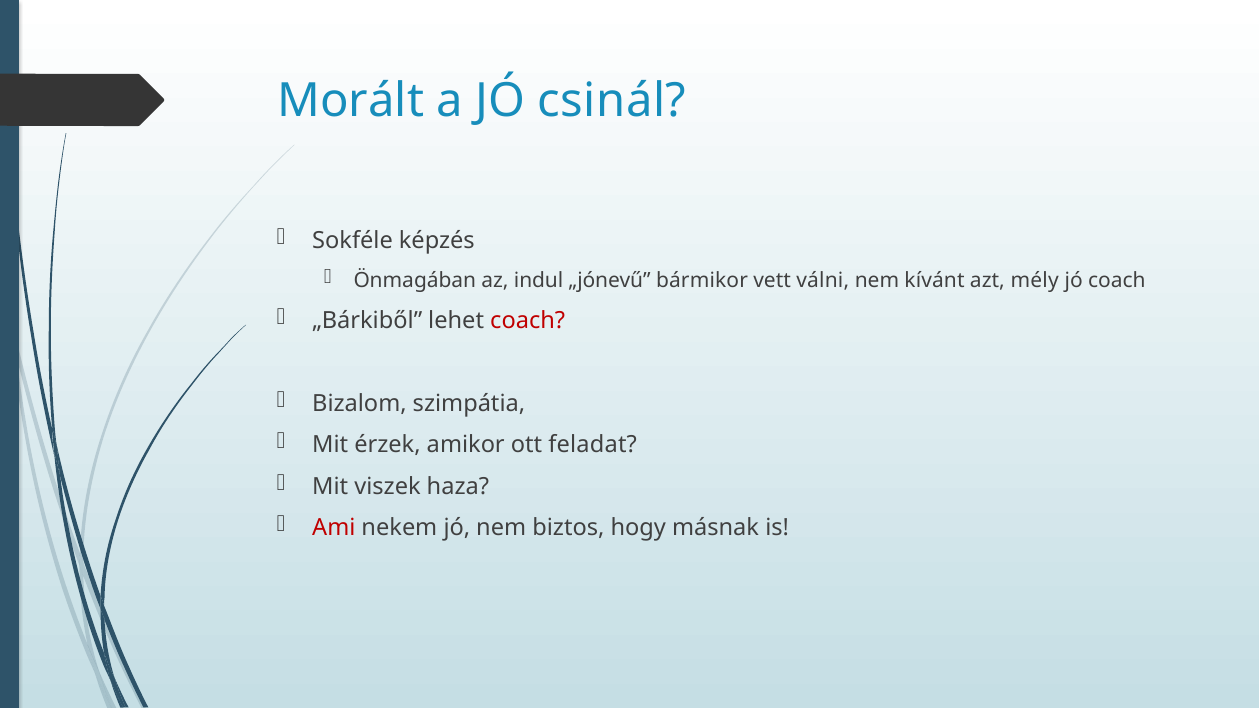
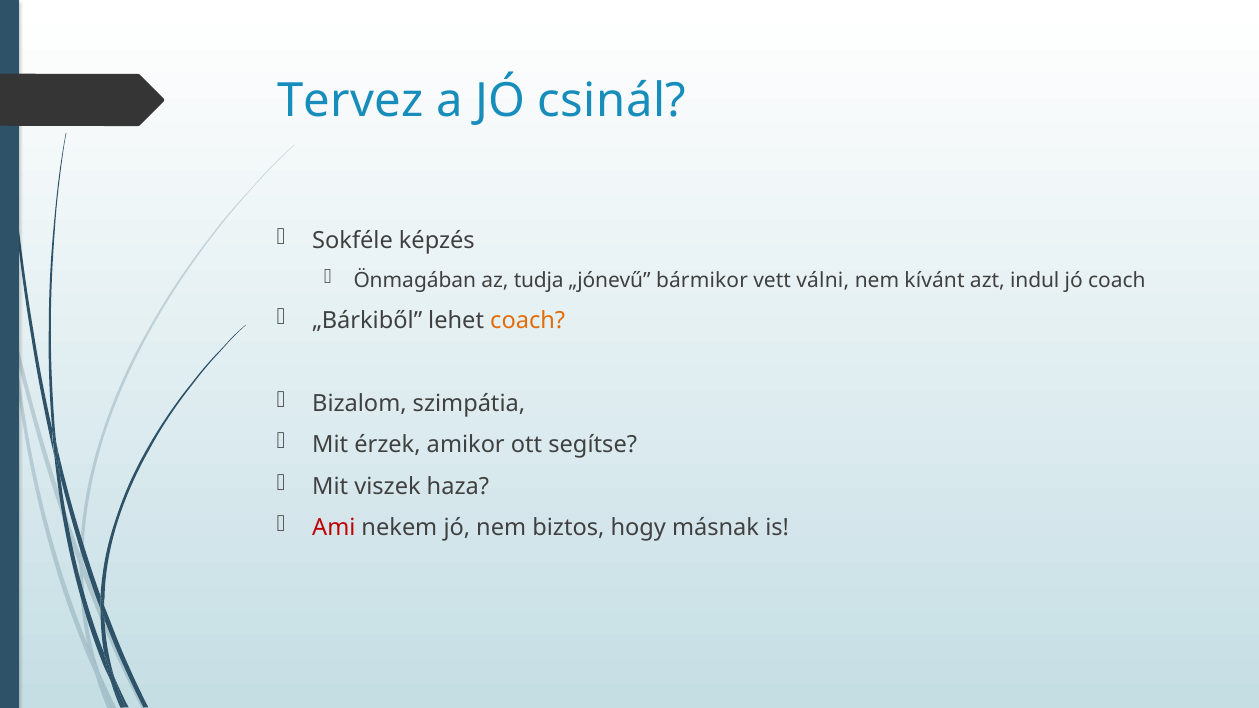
Morált: Morált -> Tervez
indul: indul -> tudja
mély: mély -> indul
coach at (528, 321) colour: red -> orange
feladat: feladat -> segítse
